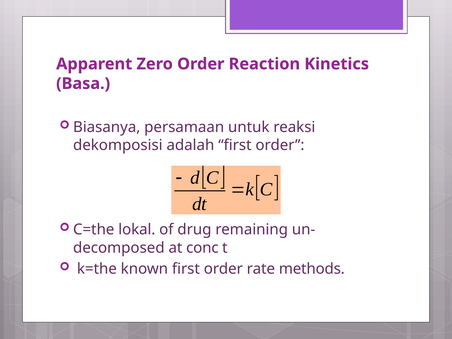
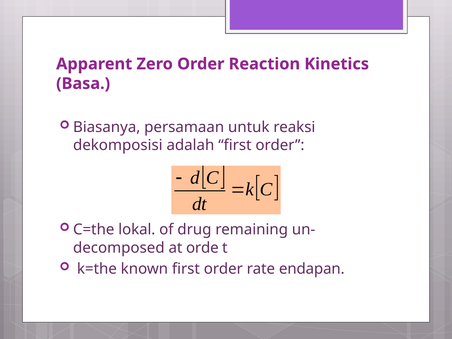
conc: conc -> orde
methods: methods -> endapan
